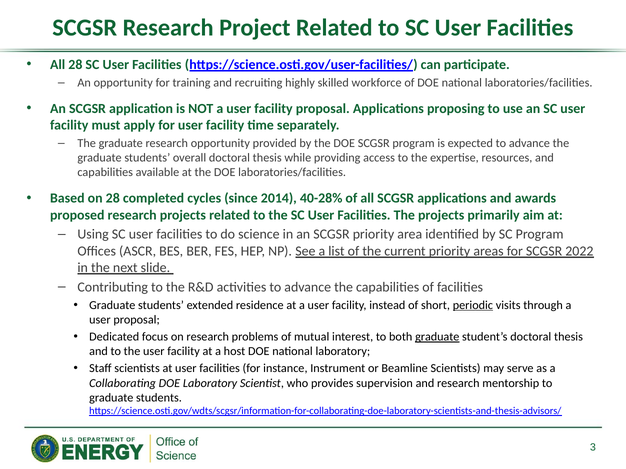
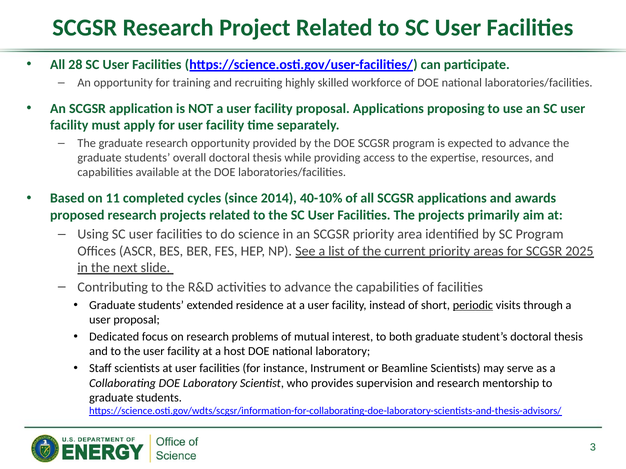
on 28: 28 -> 11
40-28%: 40-28% -> 40-10%
2022: 2022 -> 2025
graduate at (437, 337) underline: present -> none
